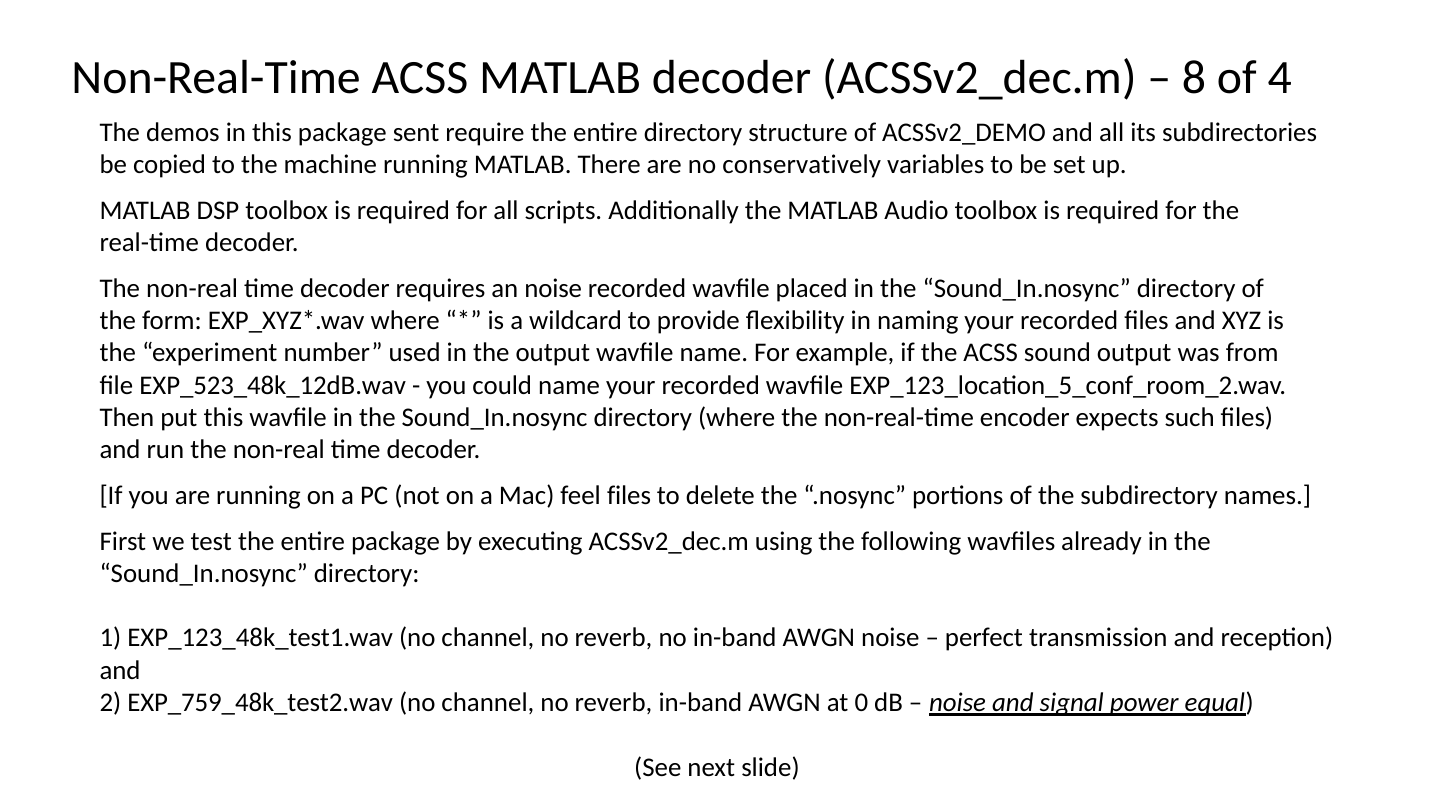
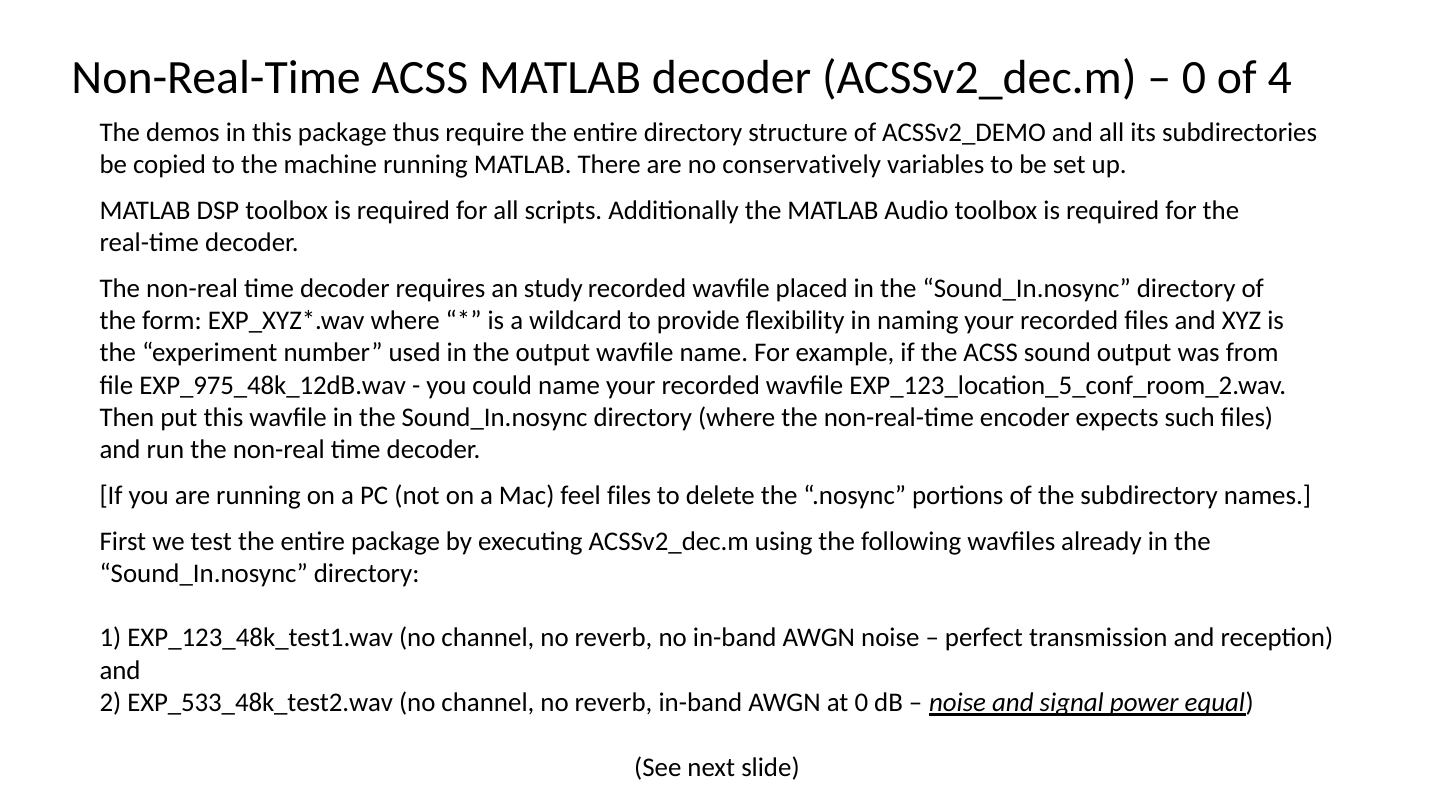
8 at (1194, 78): 8 -> 0
sent: sent -> thus
an noise: noise -> study
EXP_523_48k_12dB.wav: EXP_523_48k_12dB.wav -> EXP_975_48k_12dB.wav
EXP_759_48k_test2.wav: EXP_759_48k_test2.wav -> EXP_533_48k_test2.wav
